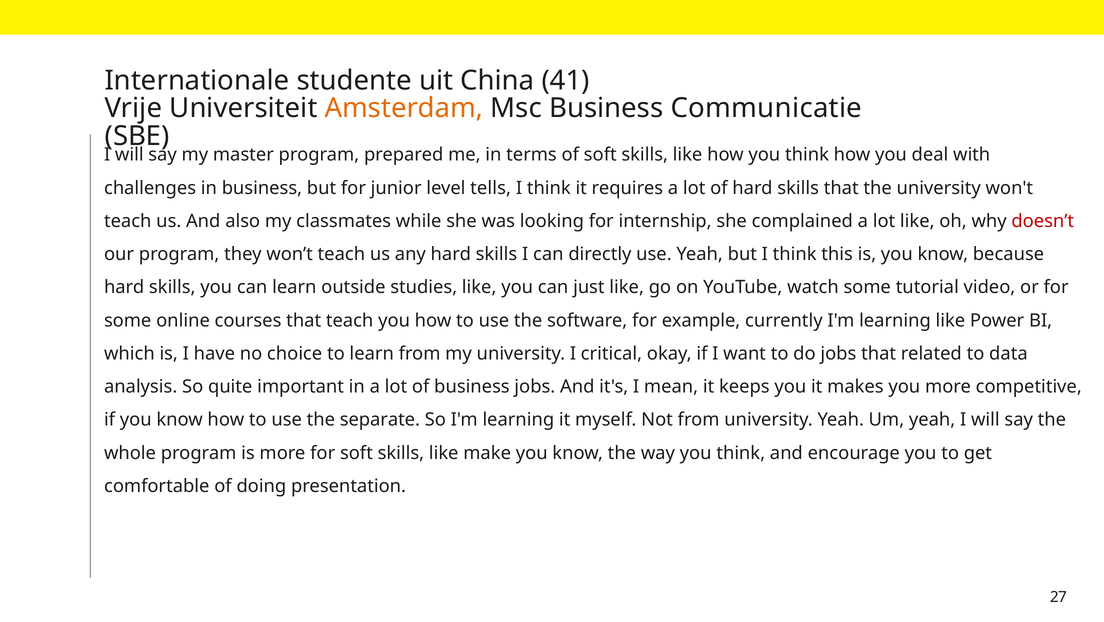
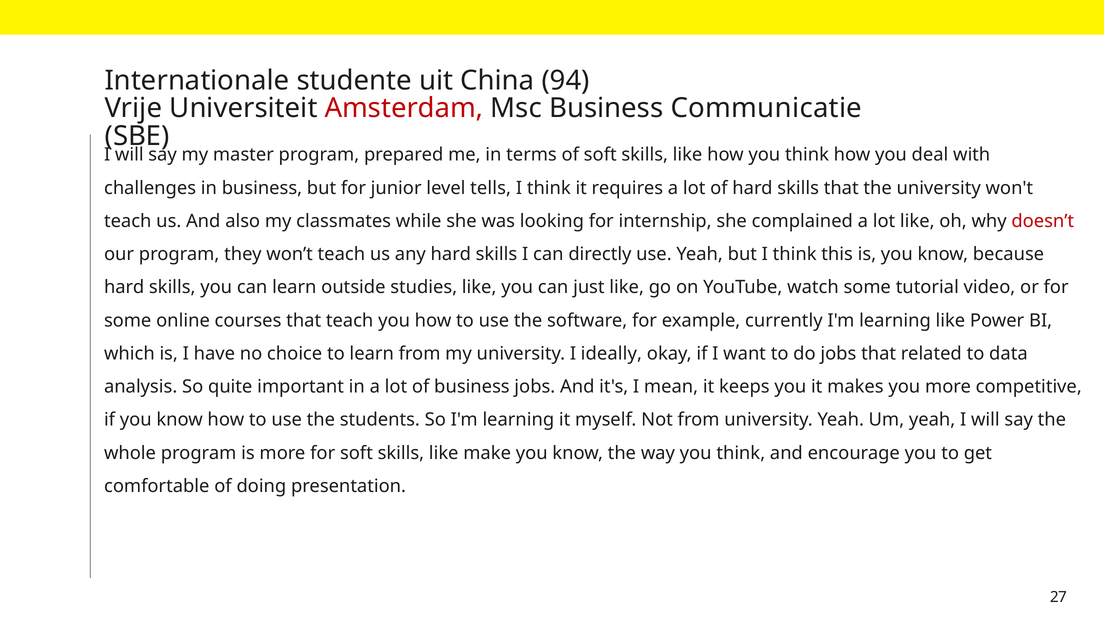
41: 41 -> 94
Amsterdam colour: orange -> red
critical: critical -> ideally
separate: separate -> students
